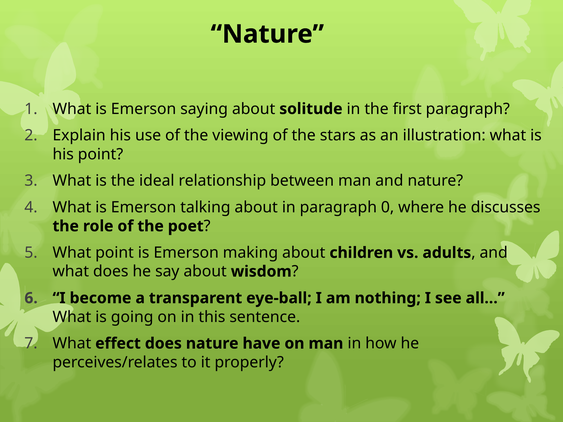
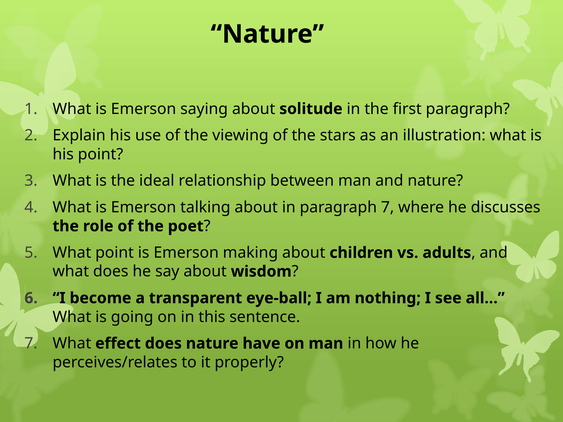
paragraph 0: 0 -> 7
